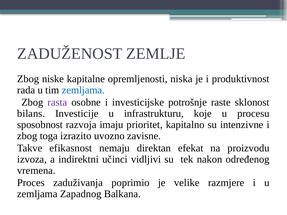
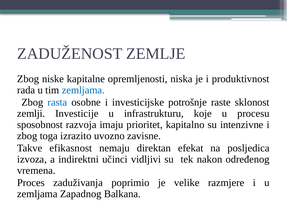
rasta colour: purple -> blue
bilans: bilans -> zemlji
proizvodu: proizvodu -> posljedica
